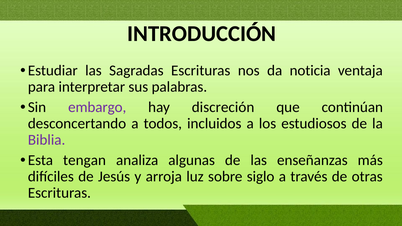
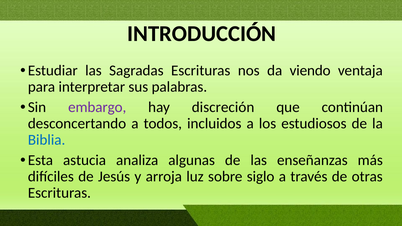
noticia: noticia -> viendo
Biblia colour: purple -> blue
tengan: tengan -> astucia
